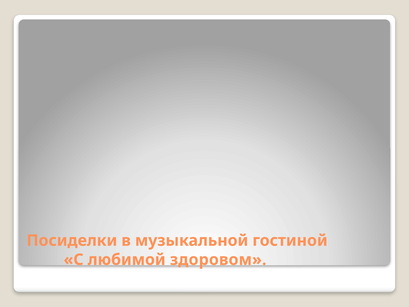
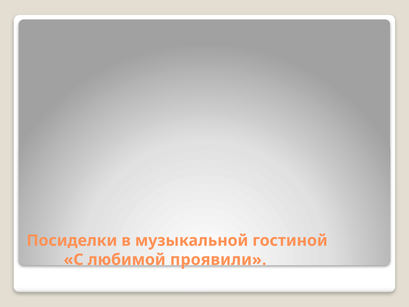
здоровом: здоровом -> проявили
